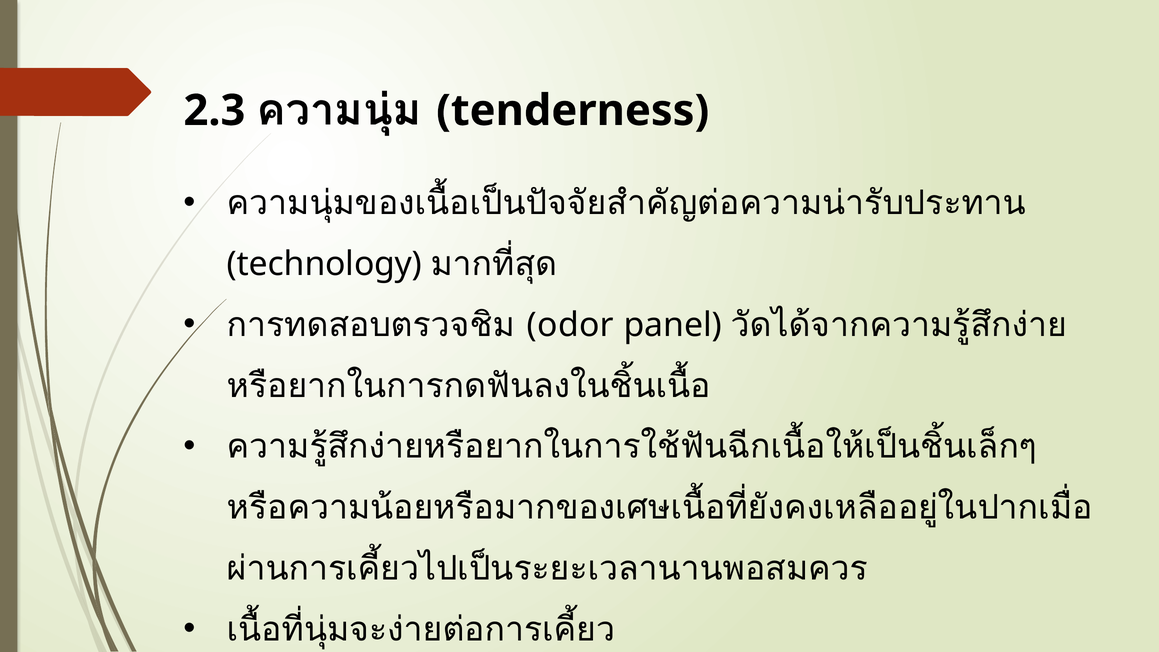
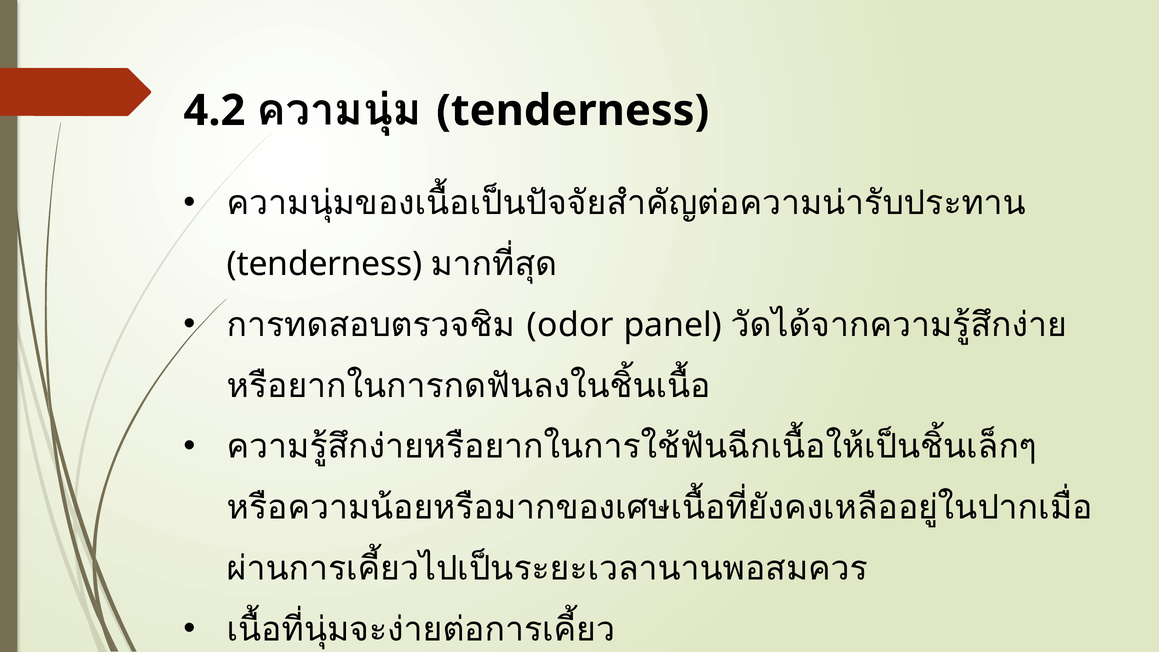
2.3: 2.3 -> 4.2
technology at (325, 264): technology -> tenderness
